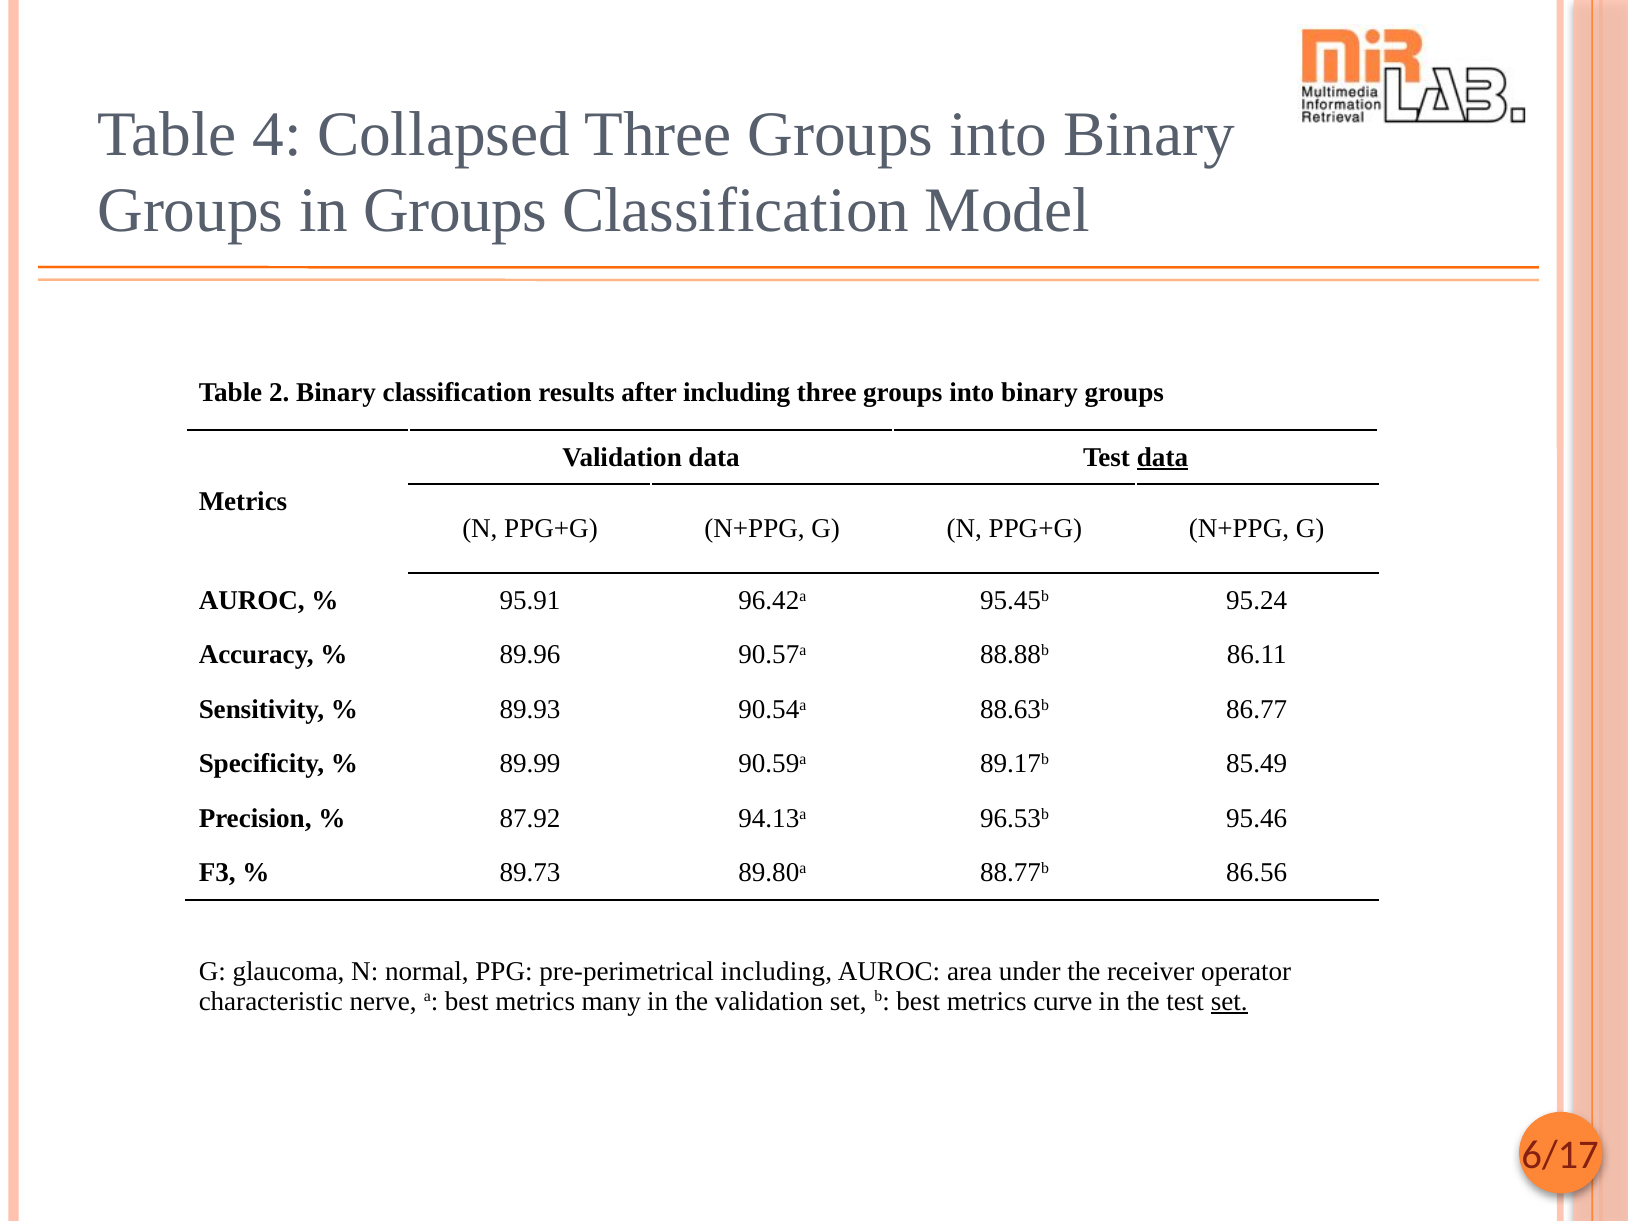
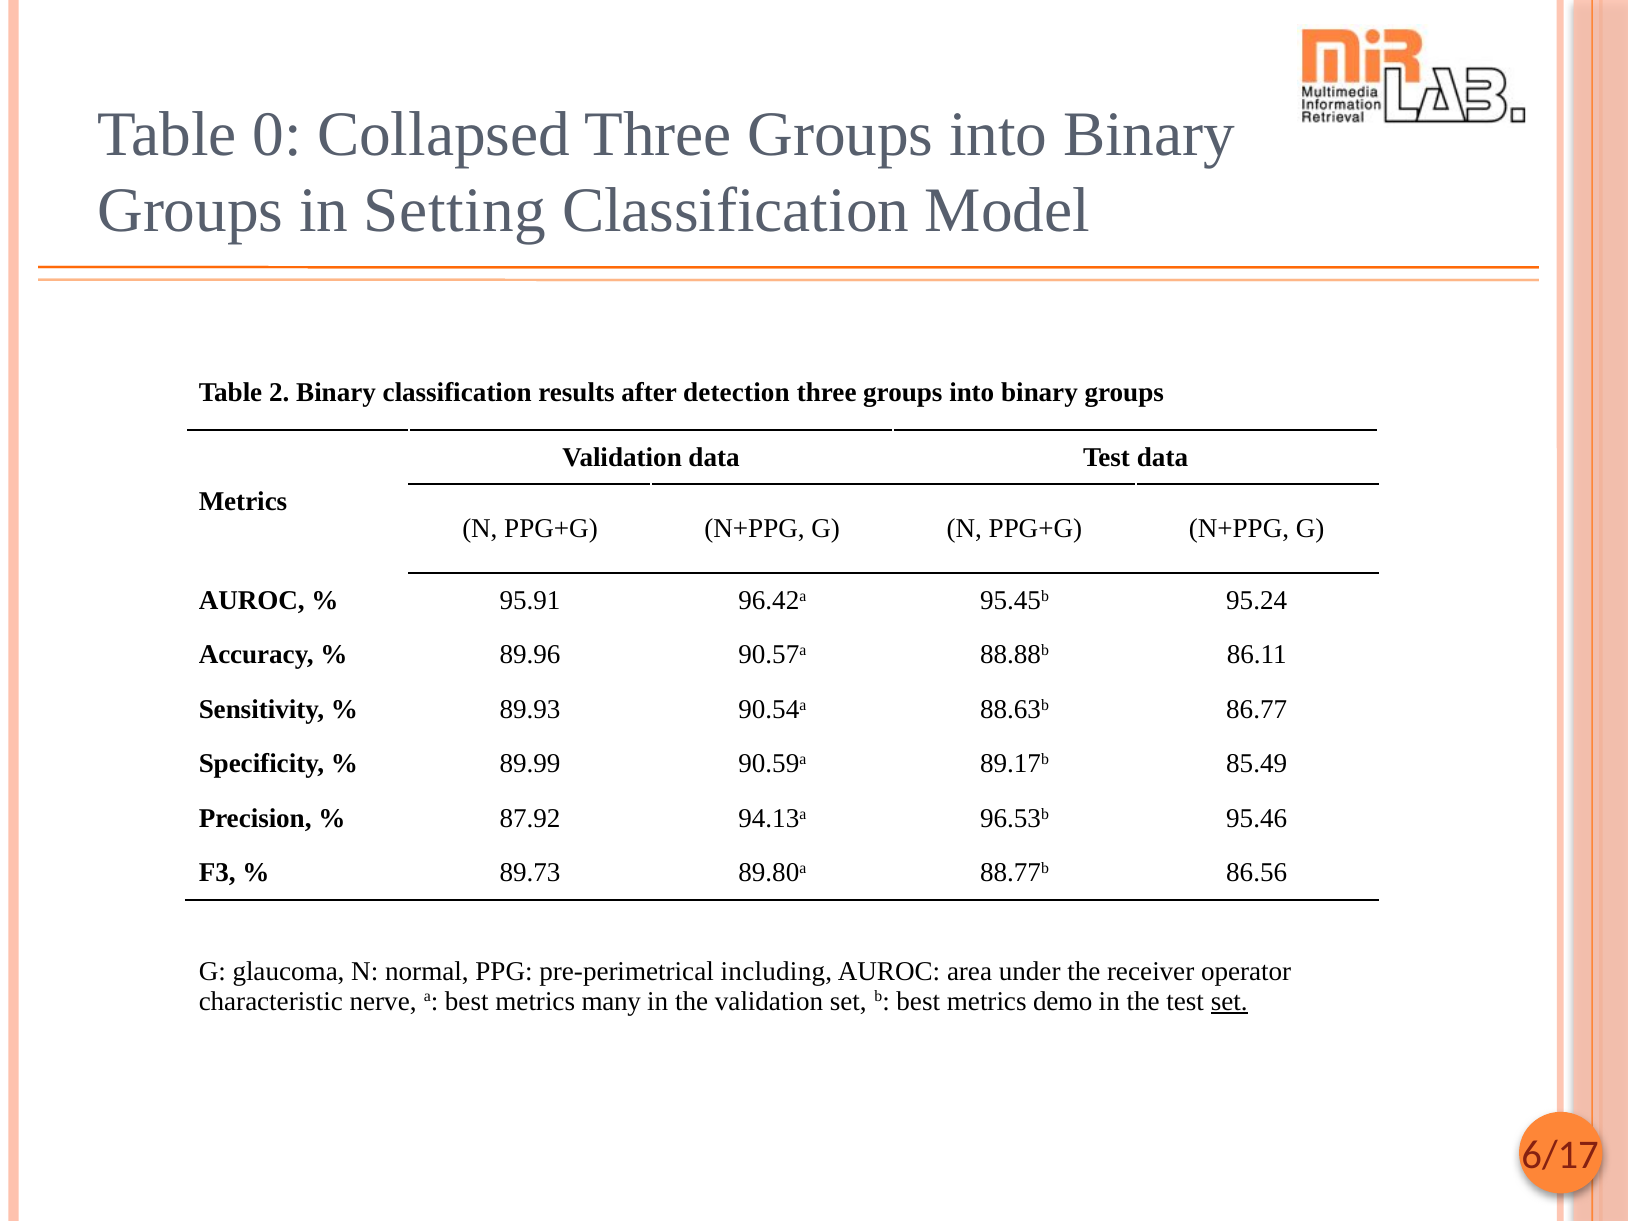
4: 4 -> 0
in Groups: Groups -> Setting
after including: including -> detection
data at (1162, 457) underline: present -> none
curve: curve -> demo
